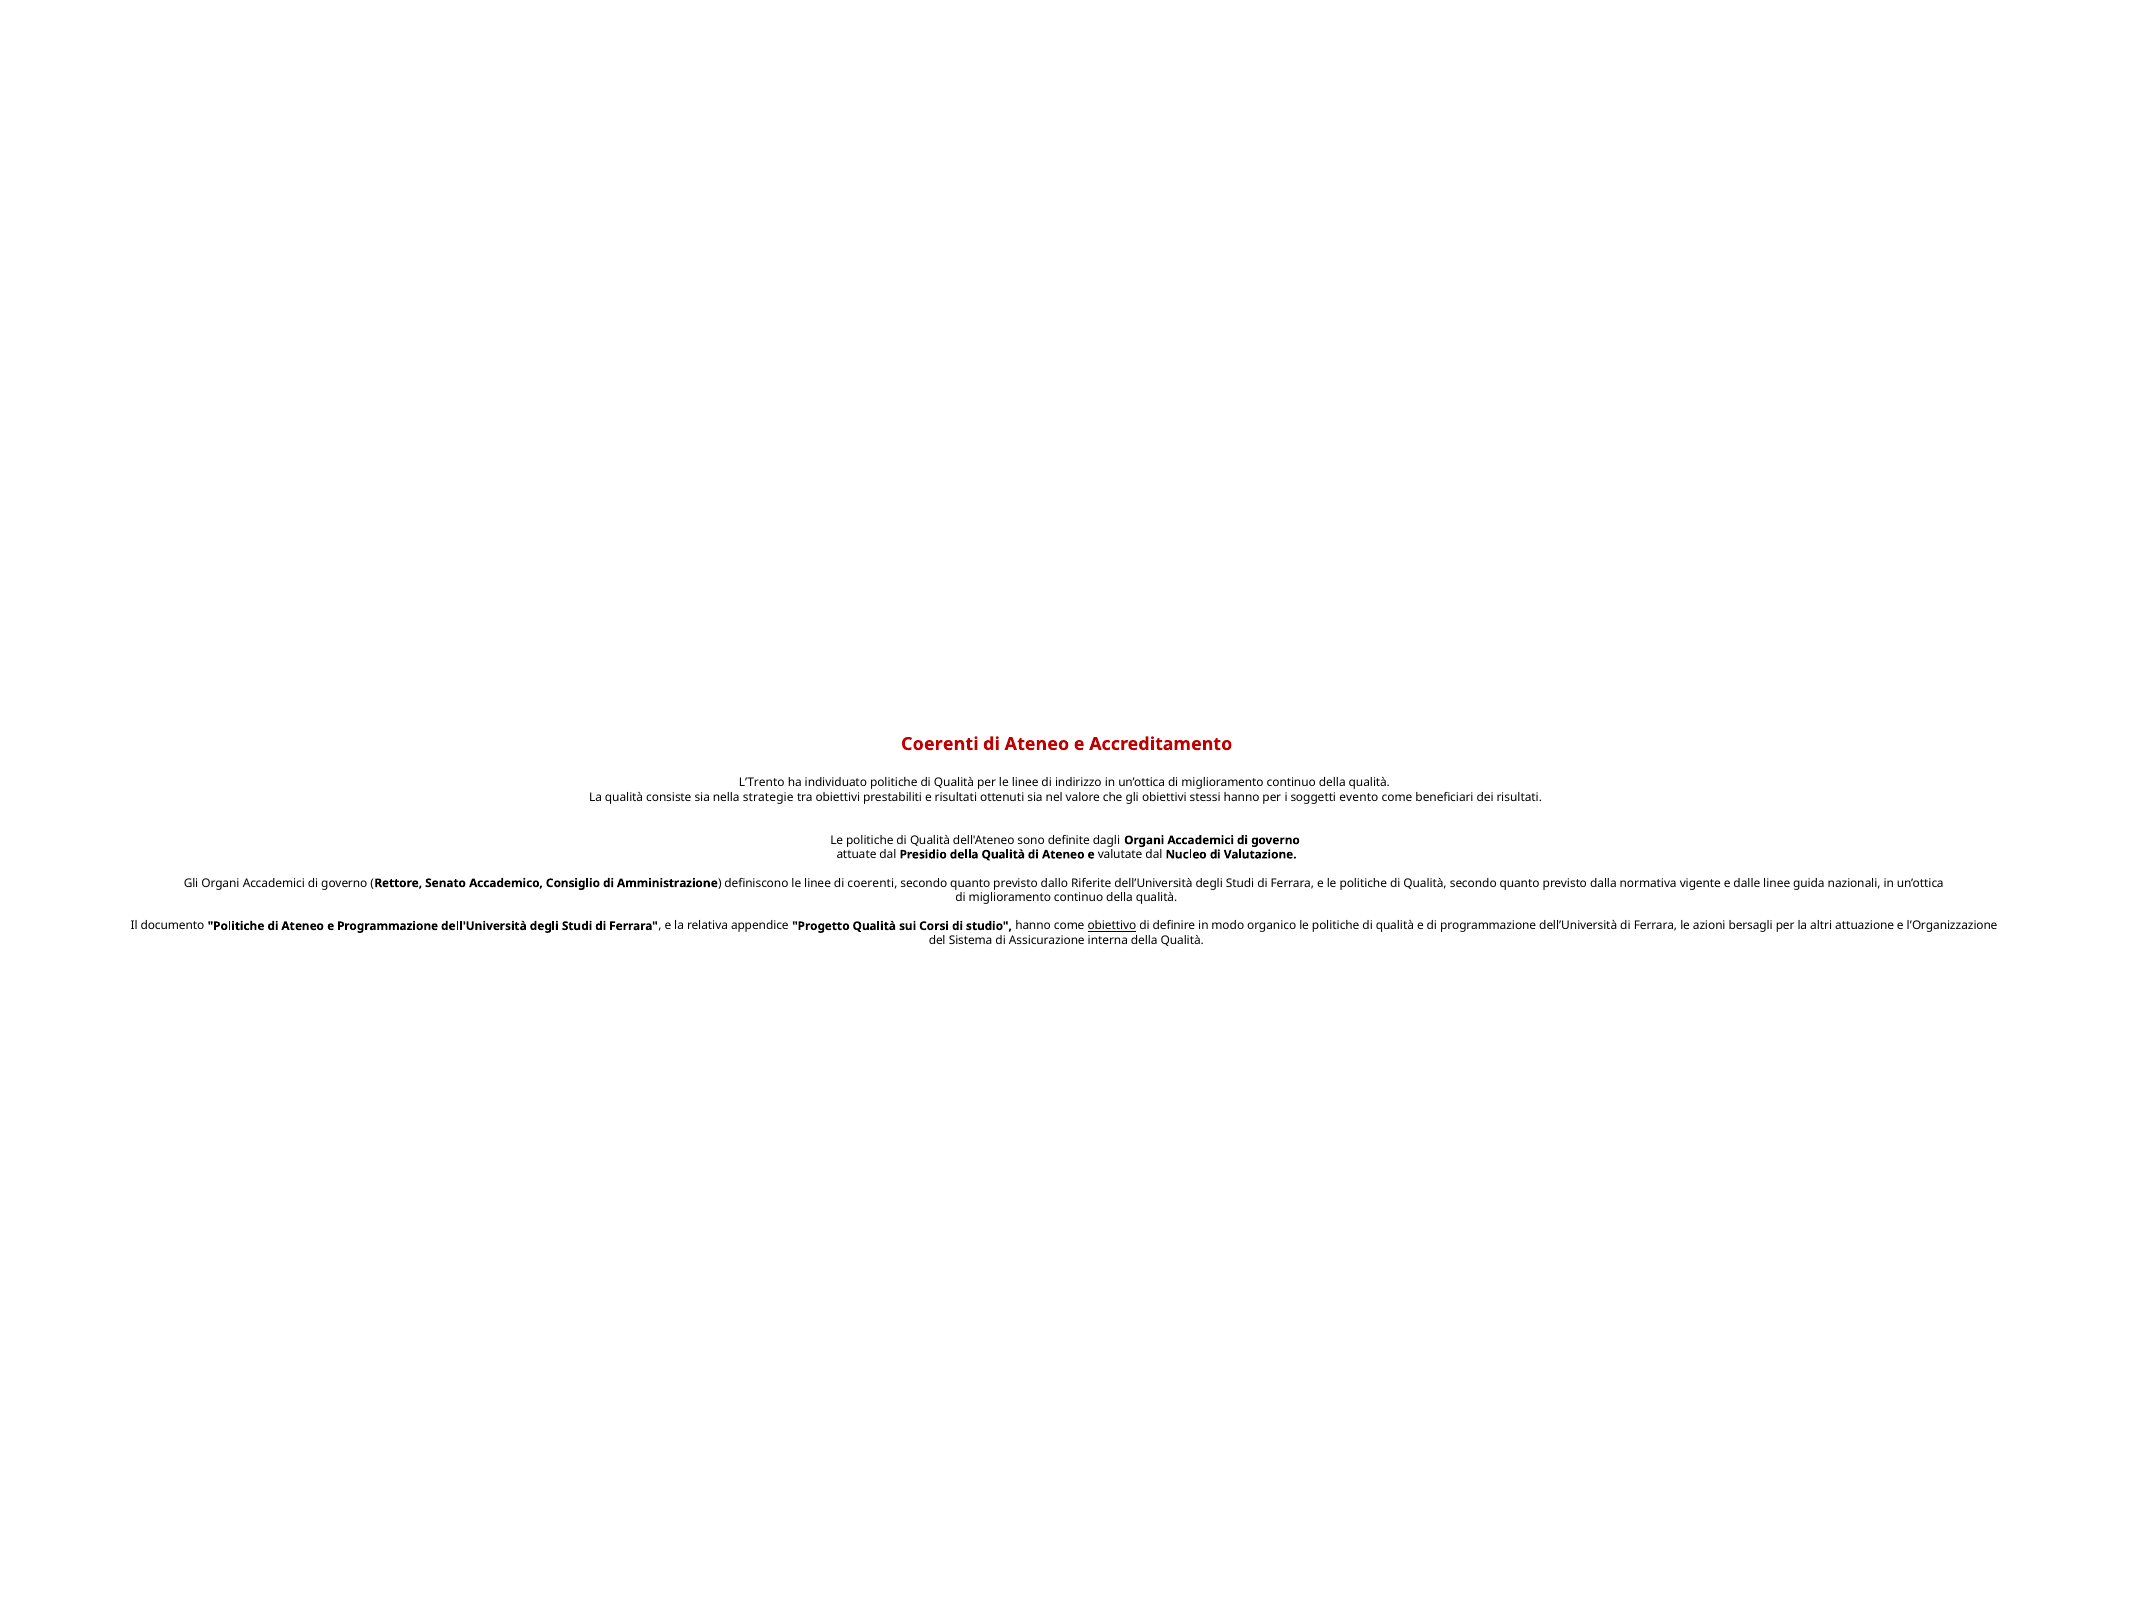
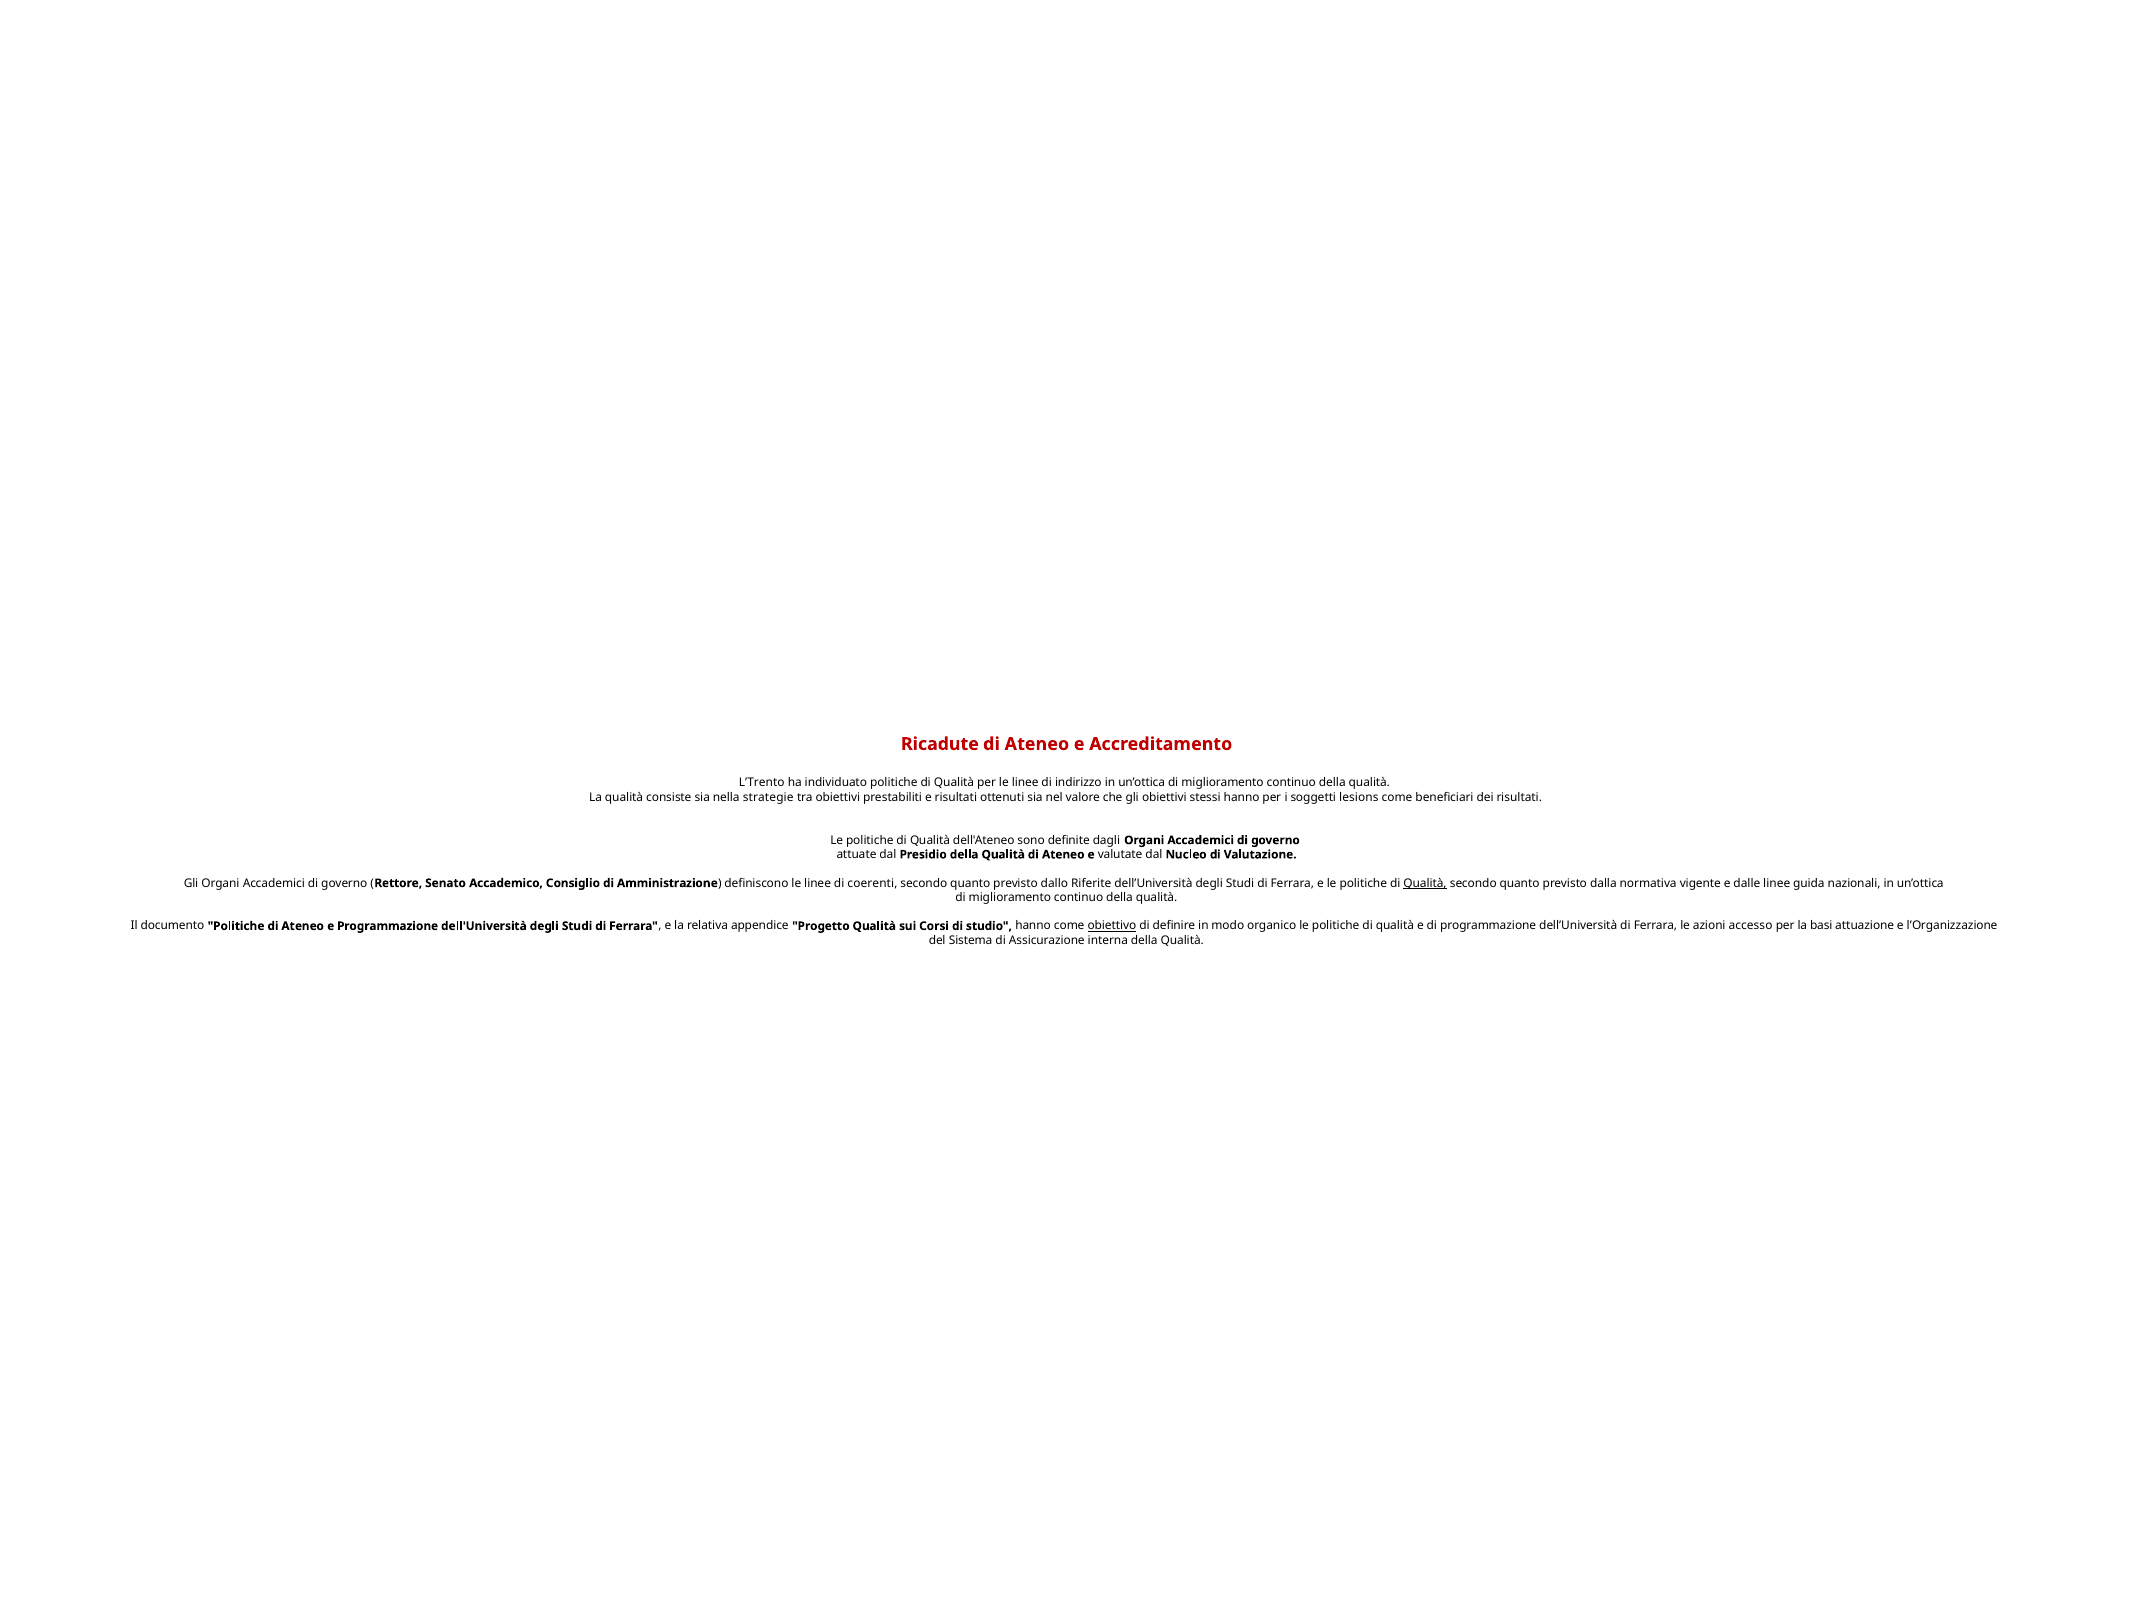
Coerenti at (940, 744): Coerenti -> Ricadute
evento: evento -> lesions
Qualità at (1425, 883) underline: none -> present
bersagli: bersagli -> accesso
altri: altri -> basi
